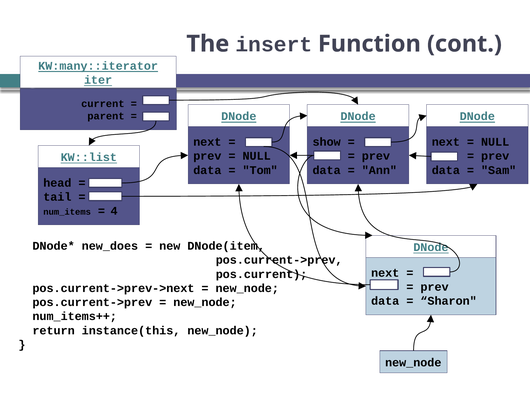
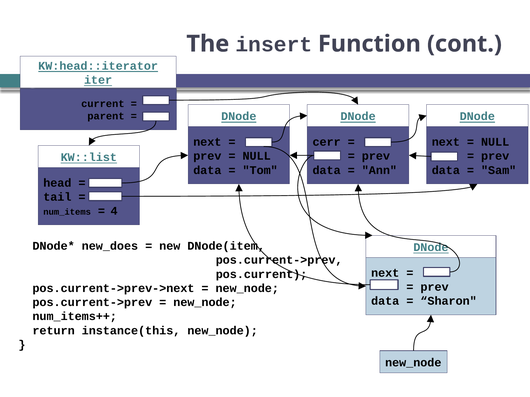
KW:many::iterator: KW:many::iterator -> KW:head::iterator
show: show -> cerr
